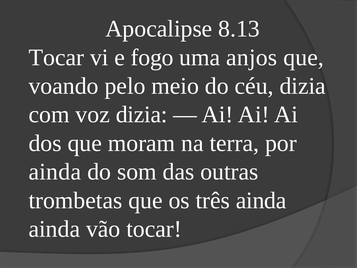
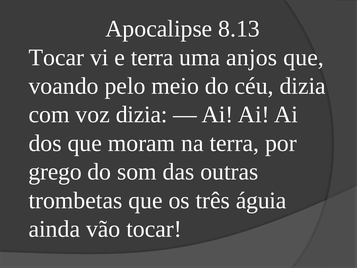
e fogo: fogo -> terra
ainda at (55, 172): ainda -> grego
três ainda: ainda -> águia
